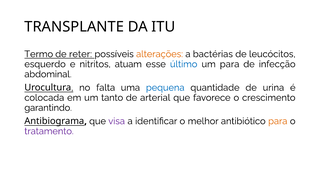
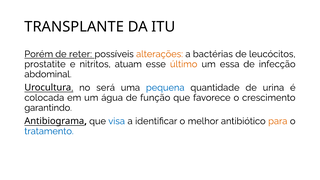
Termo: Termo -> Porém
esquerdo: esquerdo -> prostatite
último colour: blue -> orange
um para: para -> essa
falta: falta -> será
tanto: tanto -> água
arterial: arterial -> função
visa colour: purple -> blue
tratamento colour: purple -> blue
